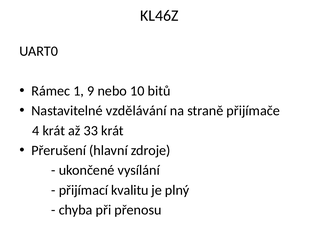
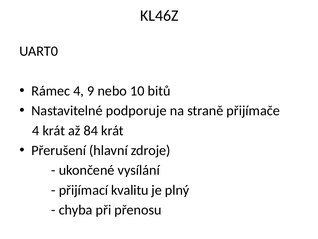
Rámec 1: 1 -> 4
vzdělávání: vzdělávání -> podporuje
33: 33 -> 84
